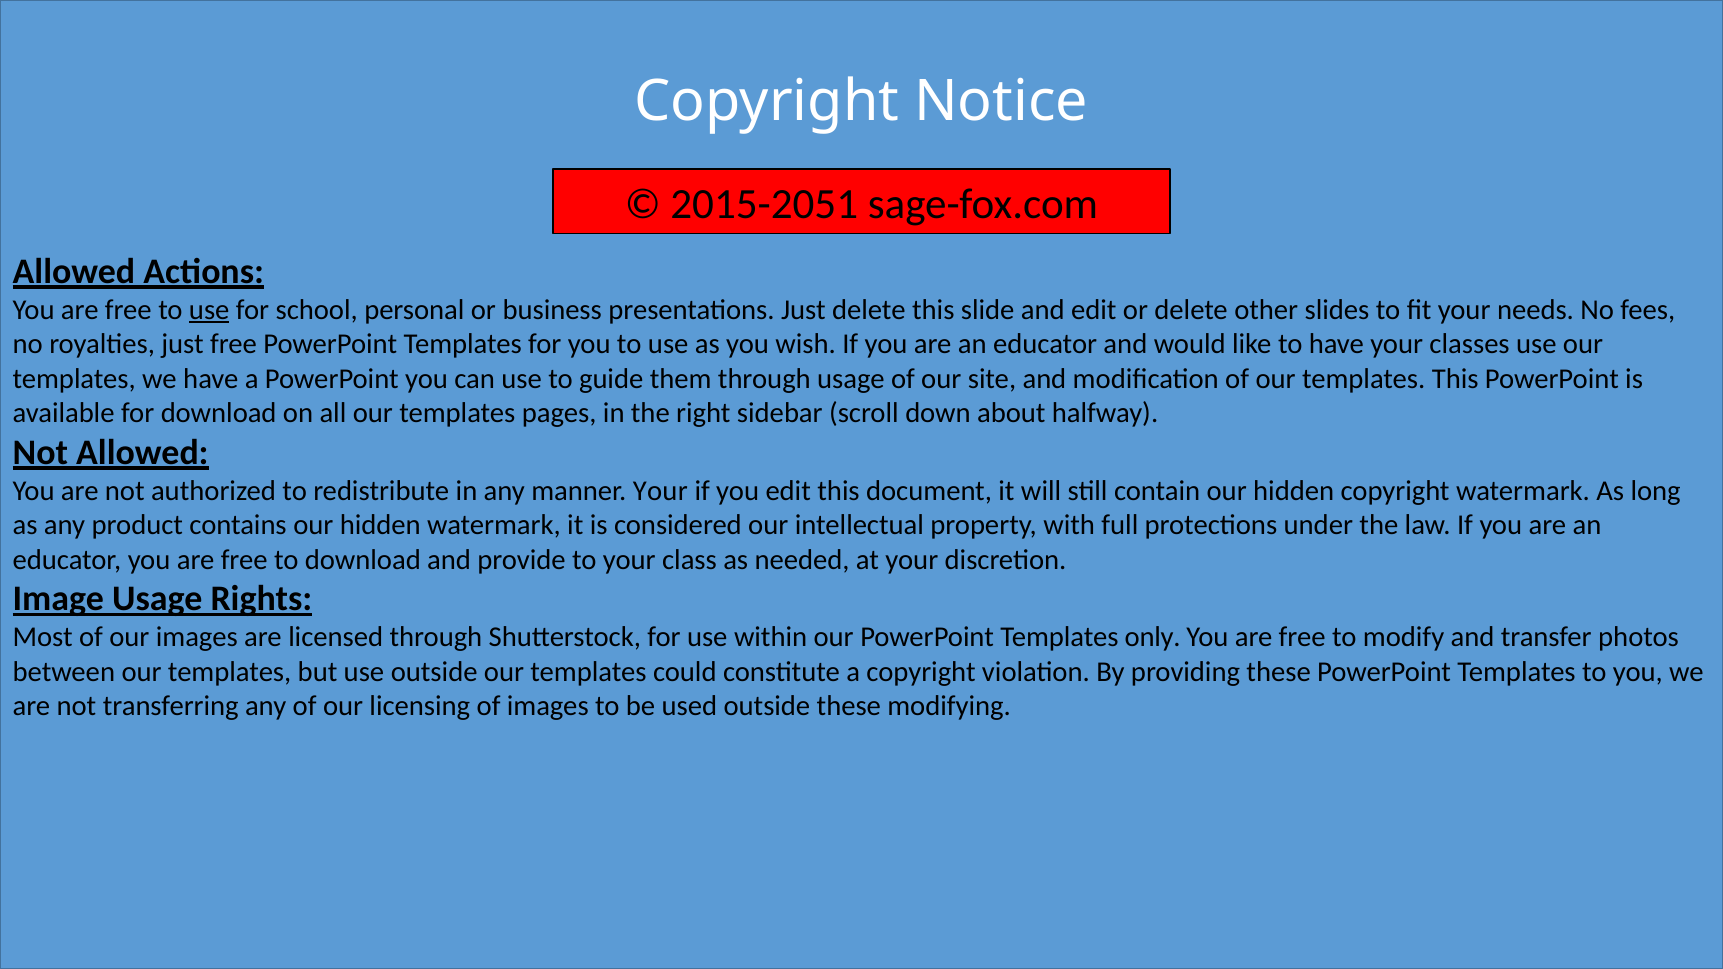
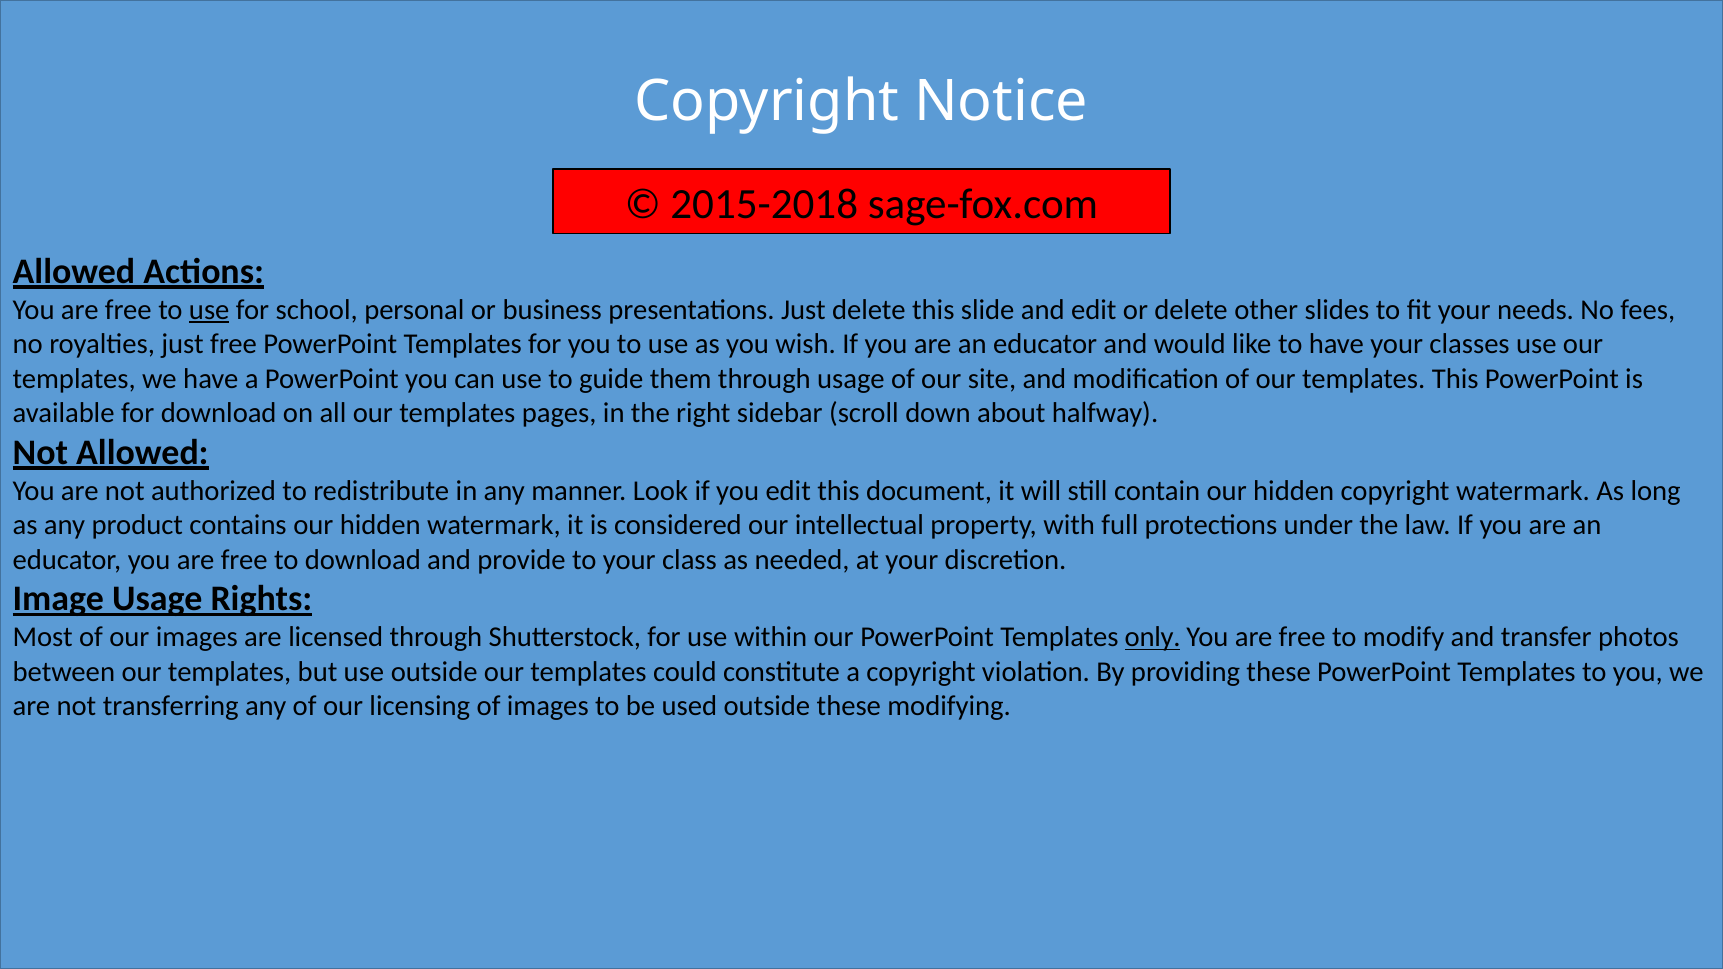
2015-2051: 2015-2051 -> 2015-2018
manner Your: Your -> Look
only underline: none -> present
